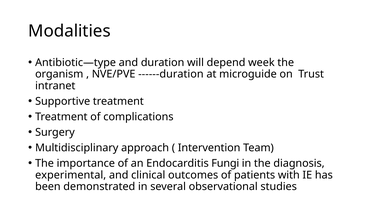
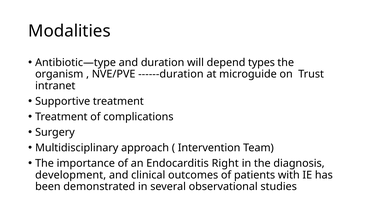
week: week -> types
Fungi: Fungi -> Right
experimental: experimental -> development
